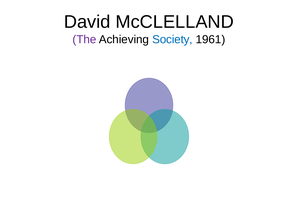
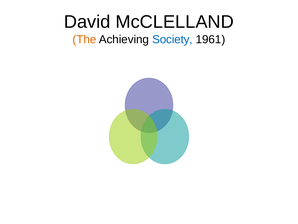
The colour: purple -> orange
